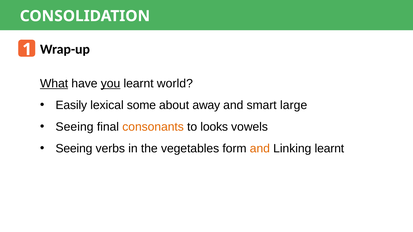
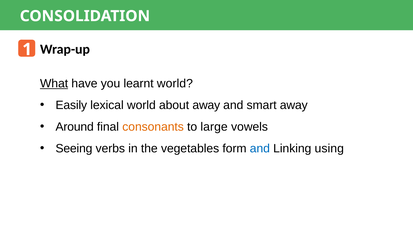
you underline: present -> none
lexical some: some -> world
smart large: large -> away
Seeing at (75, 127): Seeing -> Around
looks: looks -> large
and at (260, 149) colour: orange -> blue
Linking learnt: learnt -> using
